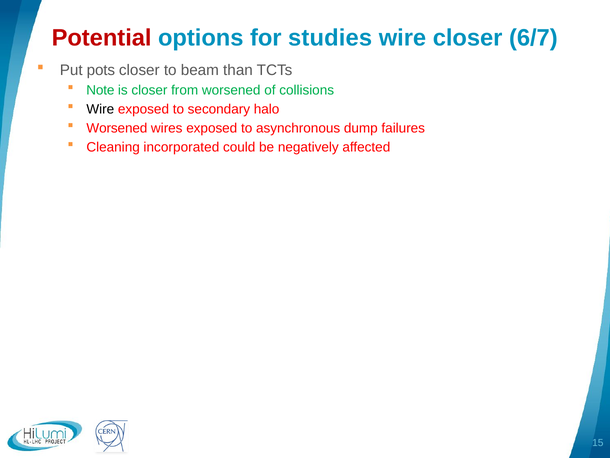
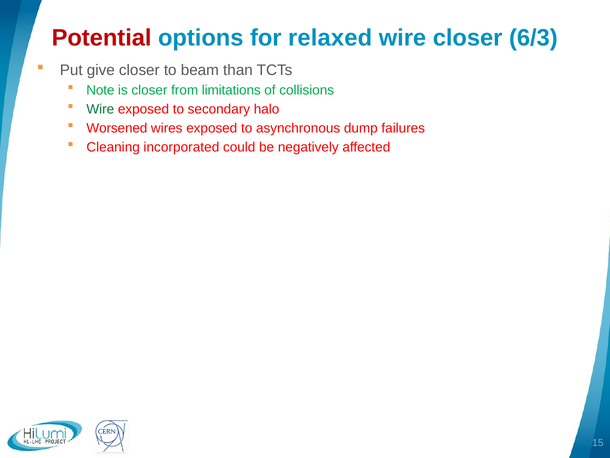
studies: studies -> relaxed
6/7: 6/7 -> 6/3
pots: pots -> give
from worsened: worsened -> limitations
Wire at (100, 109) colour: black -> green
